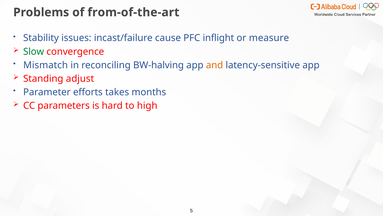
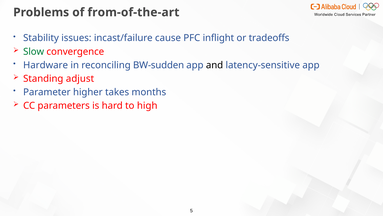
measure: measure -> tradeoffs
Mismatch: Mismatch -> Hardware
BW-halving: BW-halving -> BW-sudden
and colour: orange -> black
efforts: efforts -> higher
